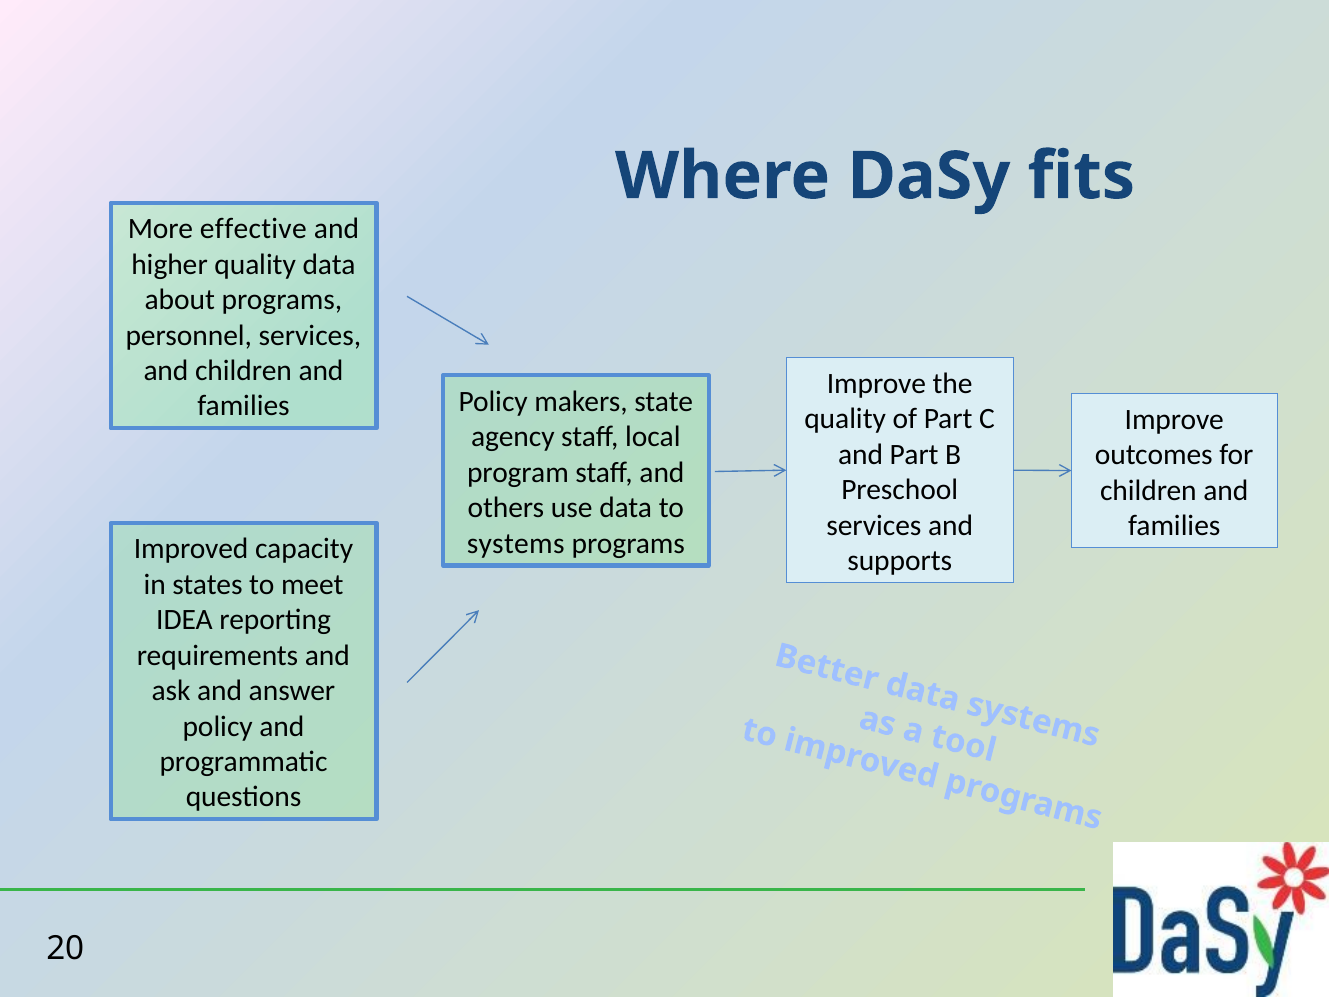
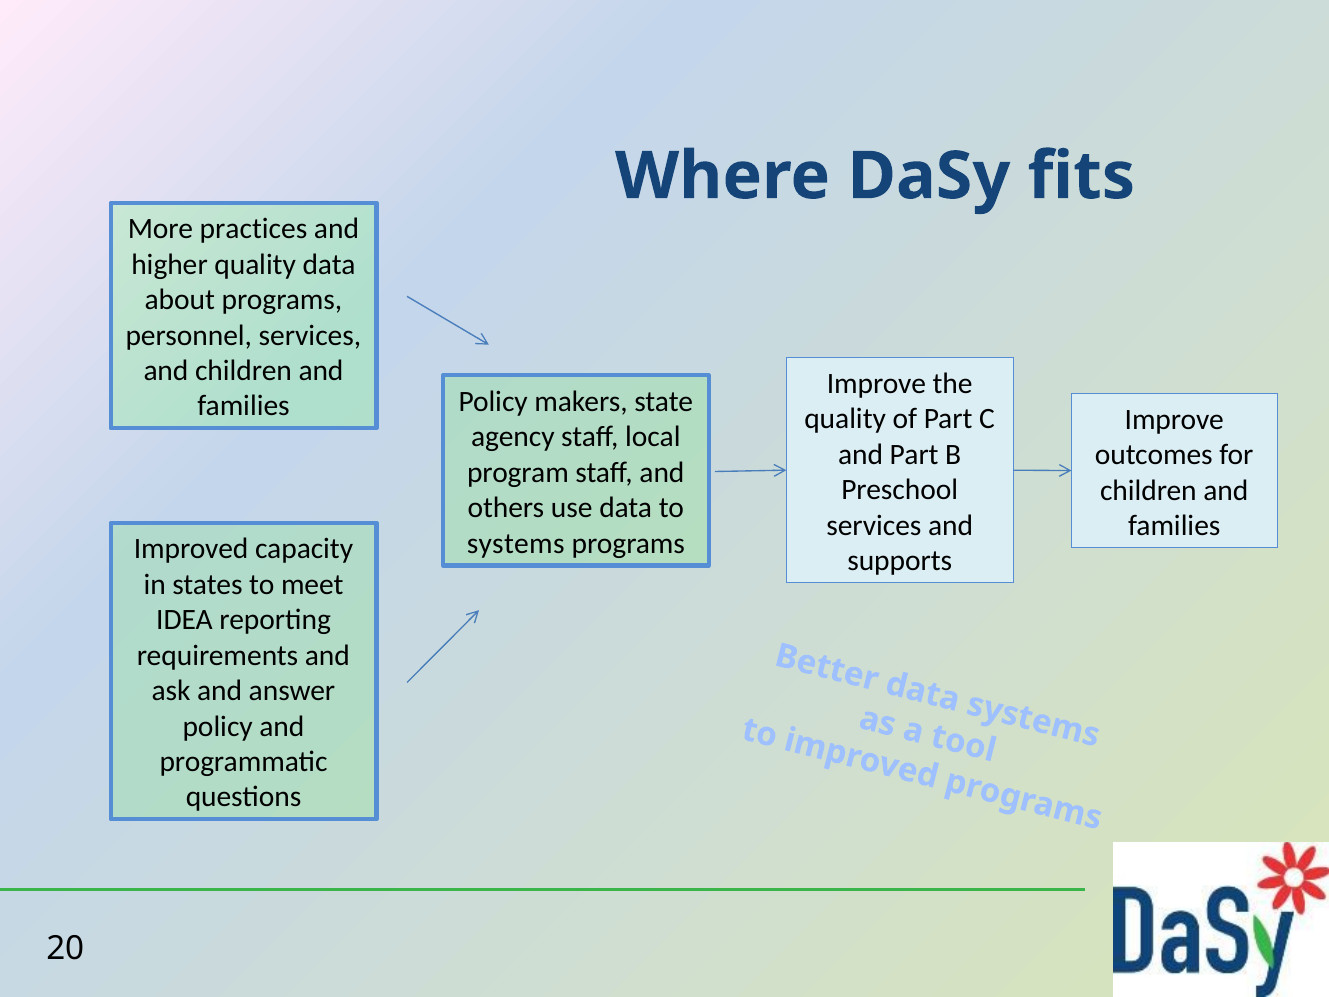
effective: effective -> practices
